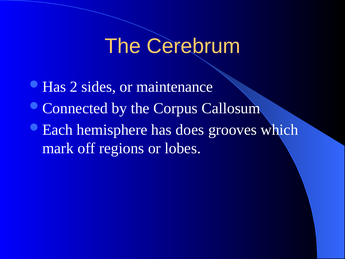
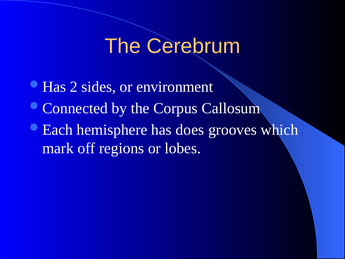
maintenance: maintenance -> environment
